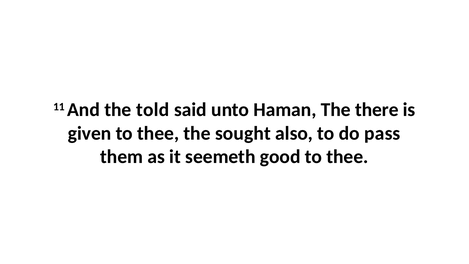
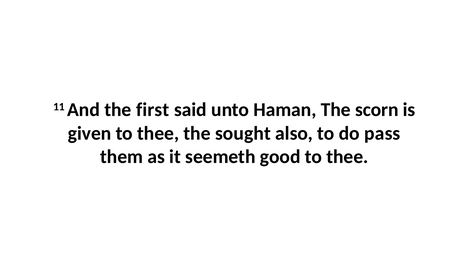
told: told -> first
there: there -> scorn
